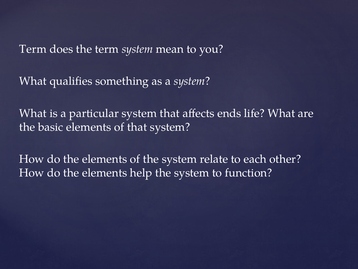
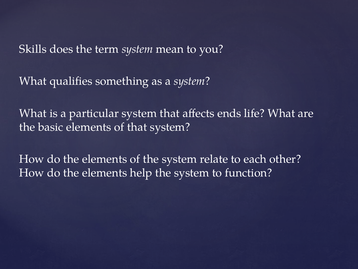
Term at (33, 49): Term -> Skills
